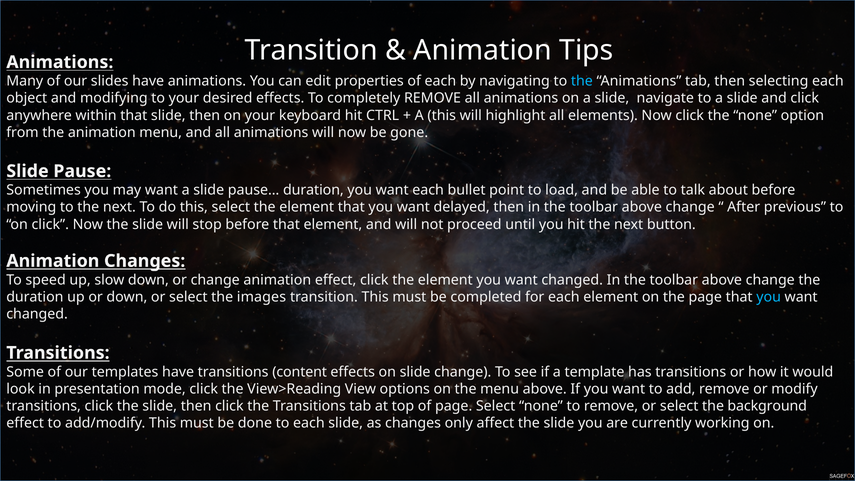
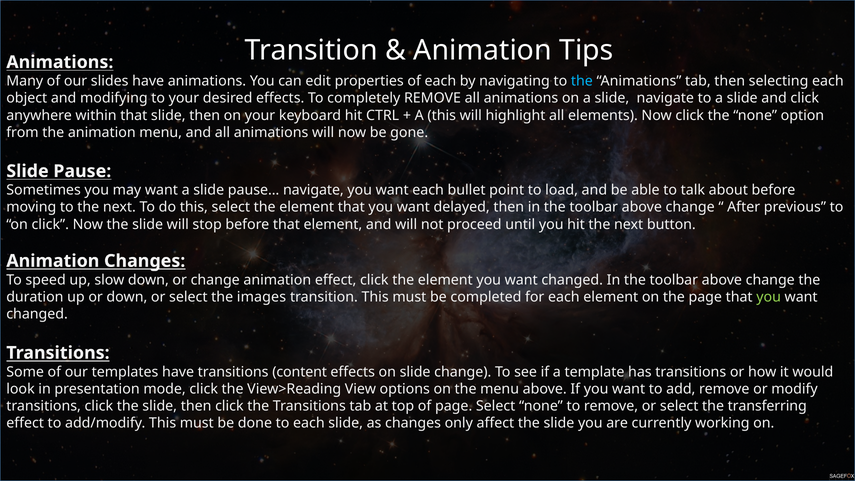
pause… duration: duration -> navigate
you at (769, 297) colour: light blue -> light green
background: background -> transferring
